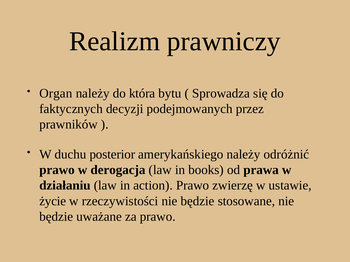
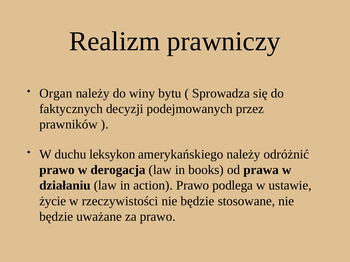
która: która -> winy
posterior: posterior -> leksykon
zwierzę: zwierzę -> podlega
